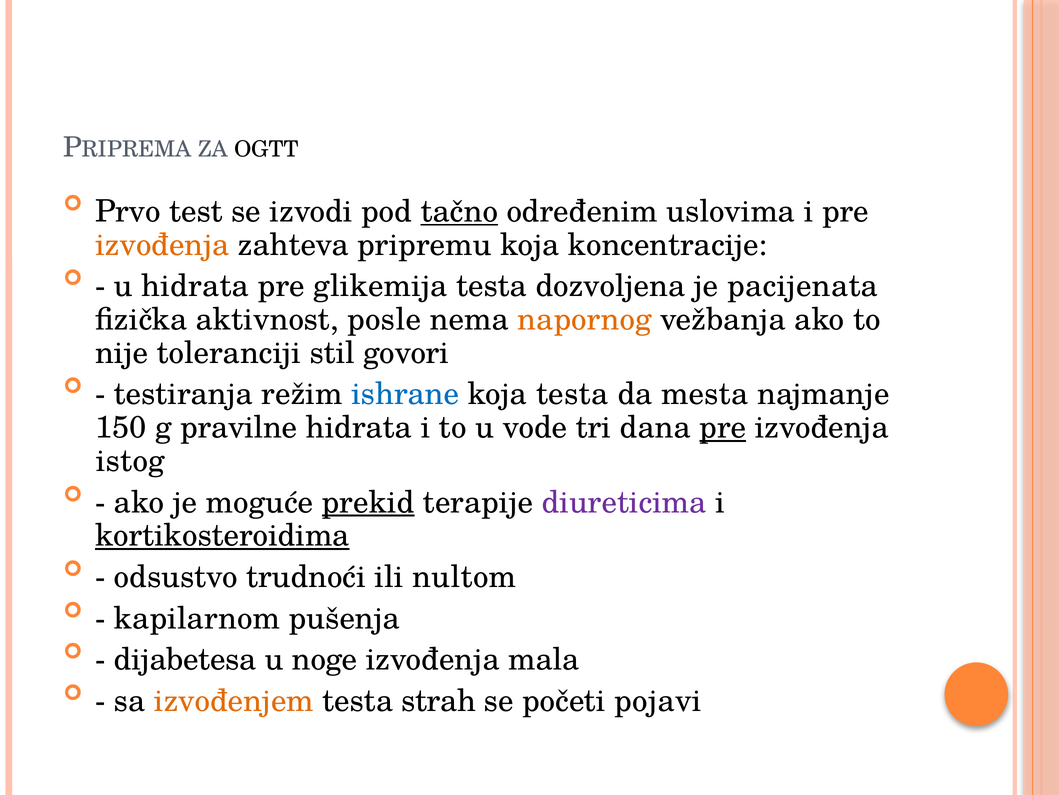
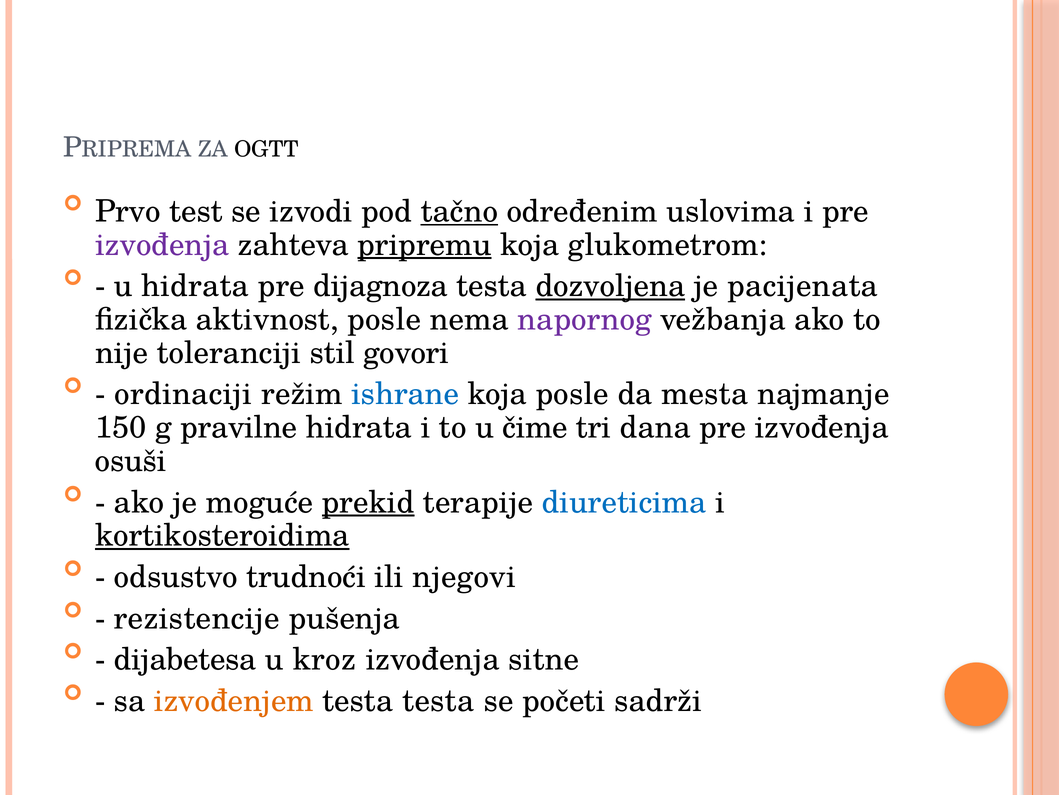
izvođenja at (162, 245) colour: orange -> purple
pripremu underline: none -> present
koncentracije: koncentracije -> glukometrom
glikemija: glikemija -> dijagnoza
dozvoljena underline: none -> present
napornog colour: orange -> purple
testiranja: testiranja -> ordinaciji
koja testa: testa -> posle
vode: vode -> čime
pre at (723, 427) underline: present -> none
istog: istog -> osuši
diureticima colour: purple -> blue
nultom: nultom -> njegovi
kapilarnom: kapilarnom -> rezistencije
noge: noge -> kroz
mala: mala -> sitne
testa strah: strah -> testa
pojavi: pojavi -> sadrži
